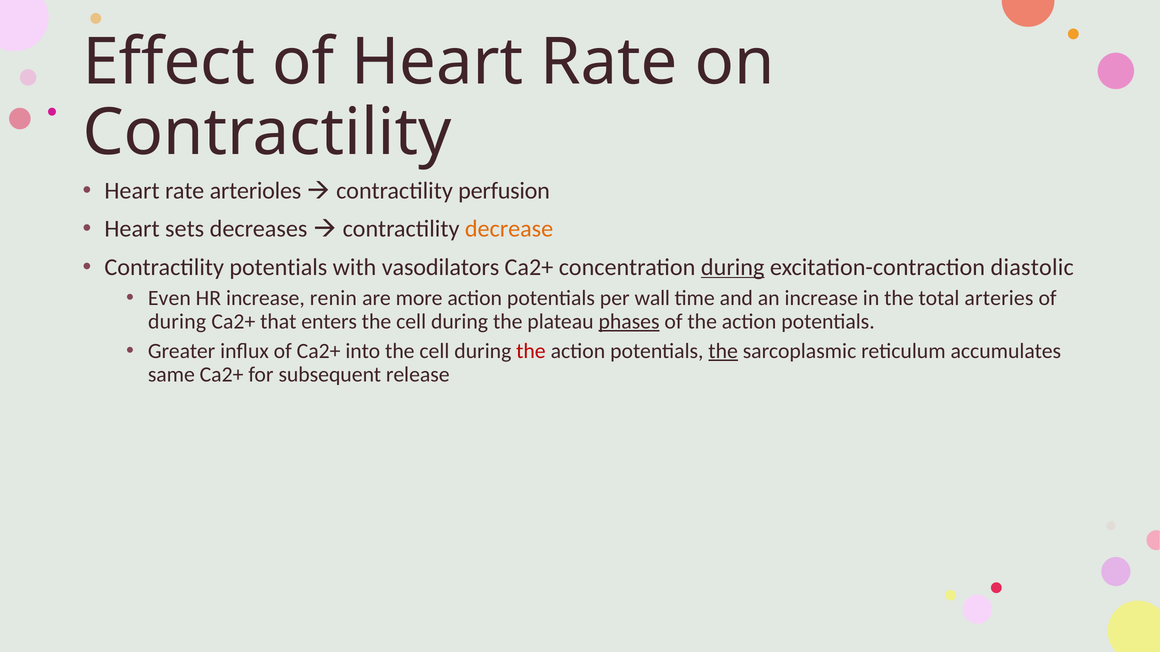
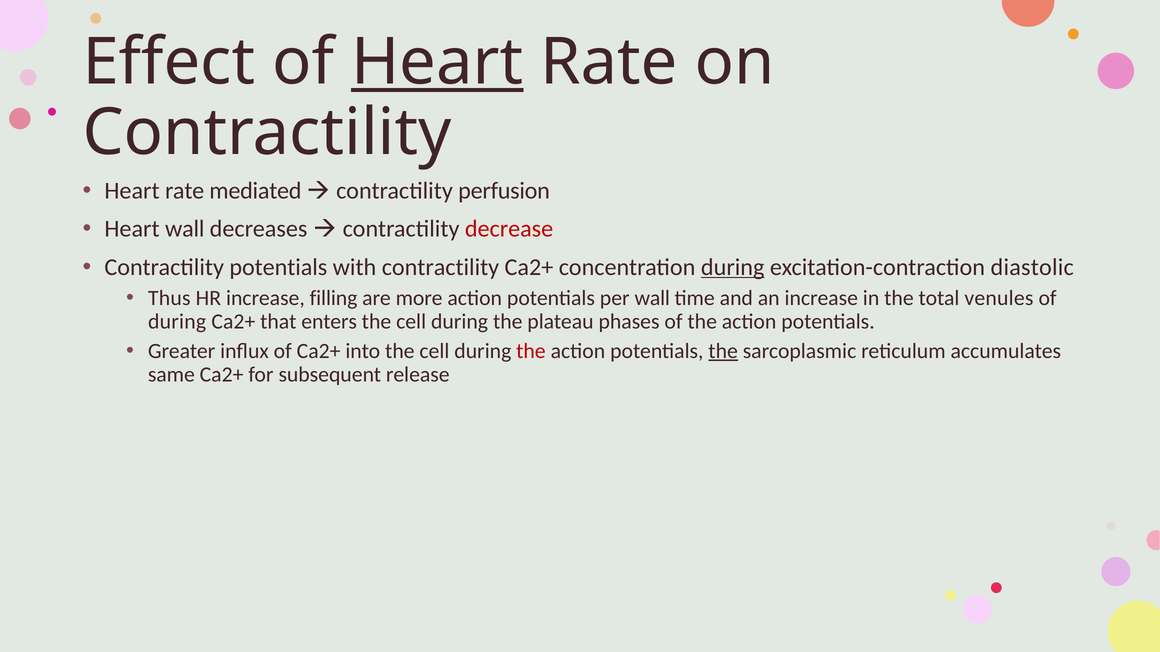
Heart at (437, 62) underline: none -> present
arterioles: arterioles -> mediated
Heart sets: sets -> wall
decrease colour: orange -> red
with vasodilators: vasodilators -> contractility
Even: Even -> Thus
renin: renin -> filling
arteries: arteries -> venules
phases underline: present -> none
